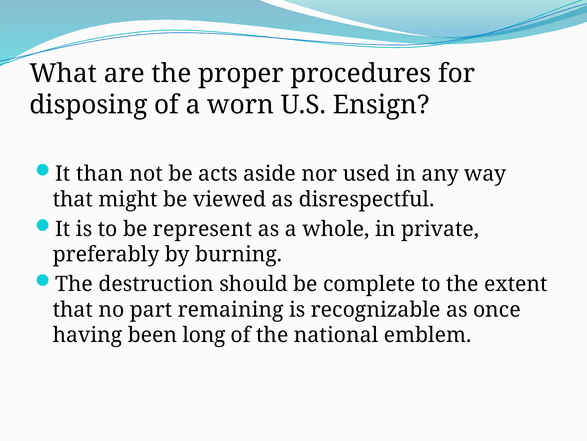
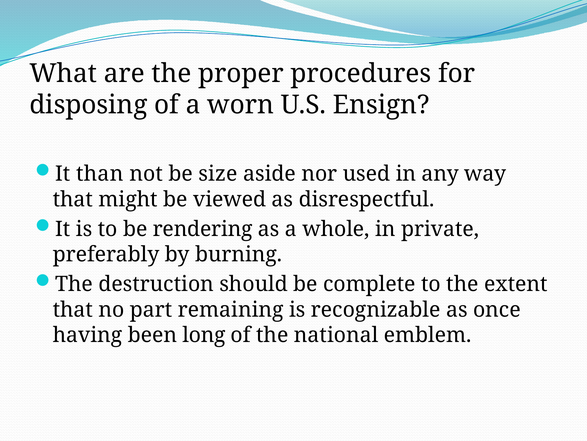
acts: acts -> size
represent: represent -> rendering
